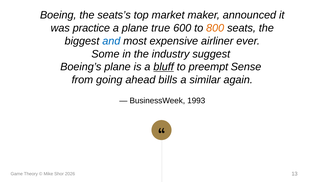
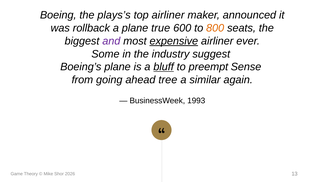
seats’s: seats’s -> plays’s
top market: market -> airliner
practice: practice -> rollback
and colour: blue -> purple
expensive underline: none -> present
bills: bills -> tree
